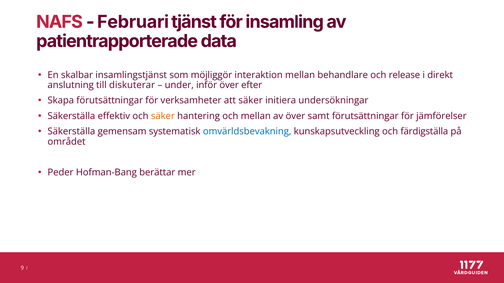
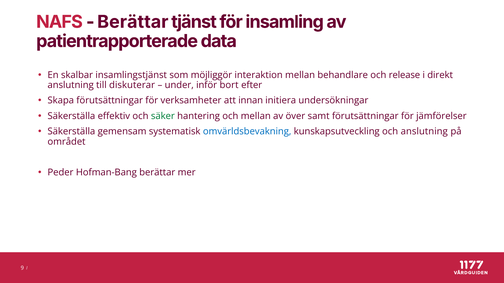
Februari at (133, 22): Februari -> Berättar
inför över: över -> bort
att säker: säker -> innan
säker at (163, 116) colour: orange -> green
och färdigställa: färdigställa -> anslutning
